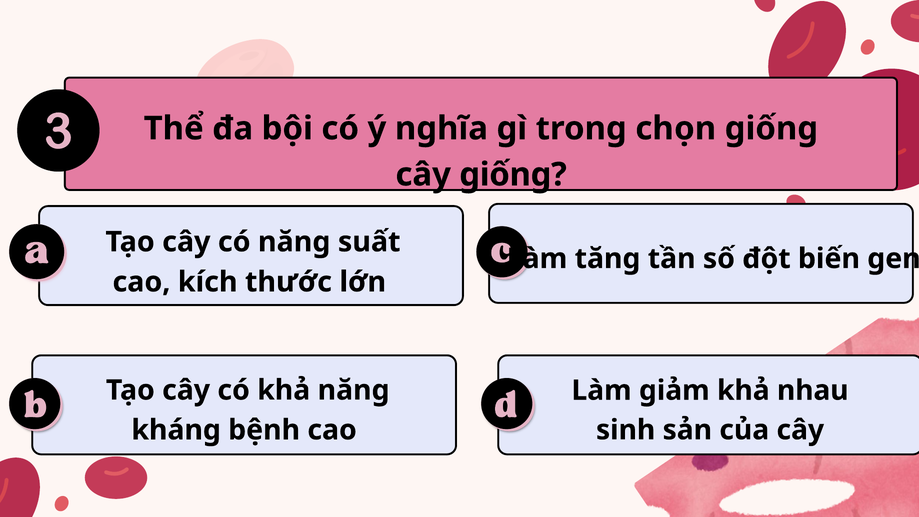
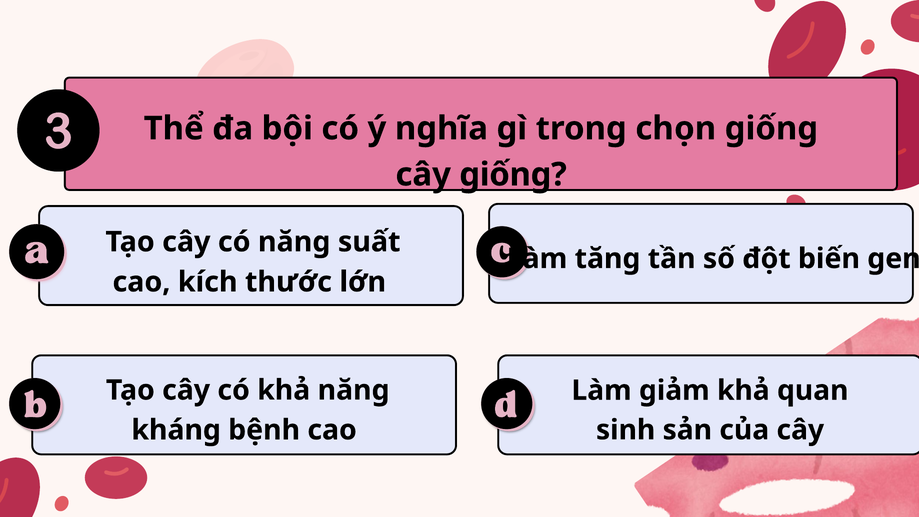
nhau: nhau -> quan
